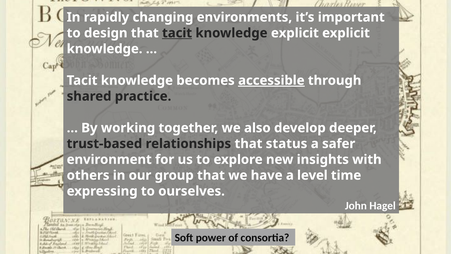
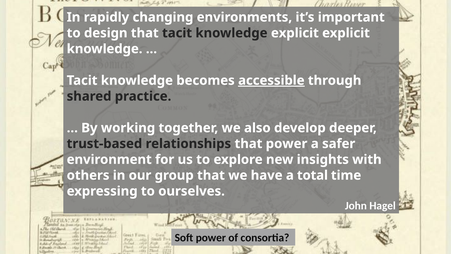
tacit at (177, 33) underline: present -> none
that status: status -> power
level: level -> total
